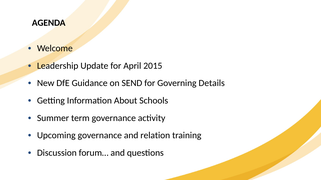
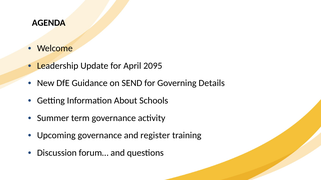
2015: 2015 -> 2095
relation: relation -> register
